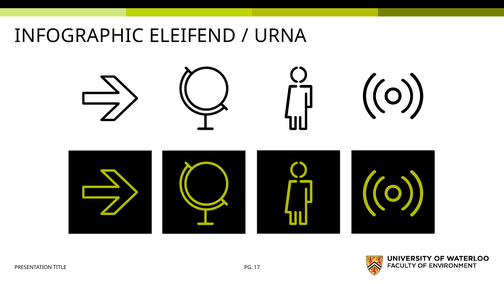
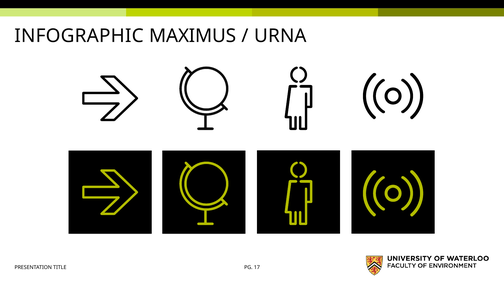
ELEIFEND: ELEIFEND -> MAXIMUS
